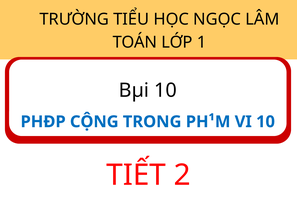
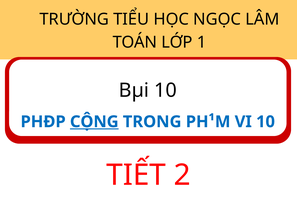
CỘNG underline: none -> present
